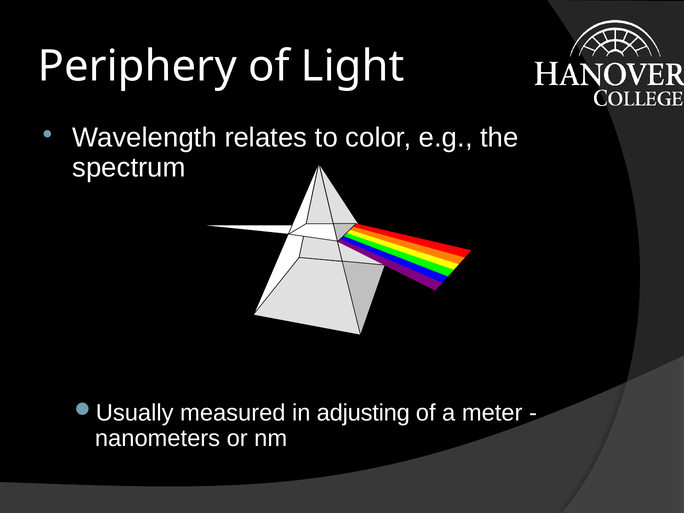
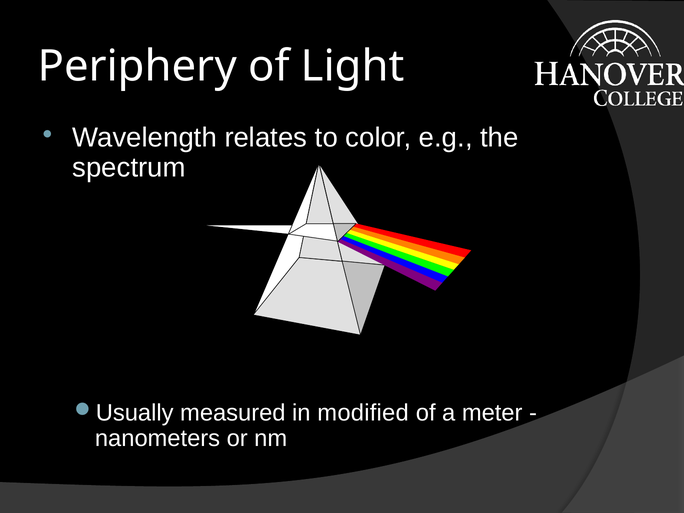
adjusting: adjusting -> modified
